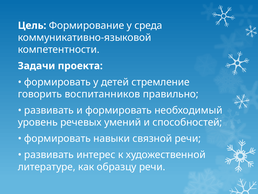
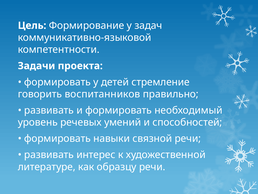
среда: среда -> задач
